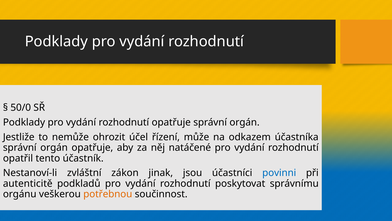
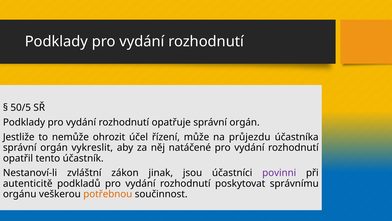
50/0: 50/0 -> 50/5
odkazem: odkazem -> průjezdu
orgán opatřuje: opatřuje -> vykreslit
povinni colour: blue -> purple
